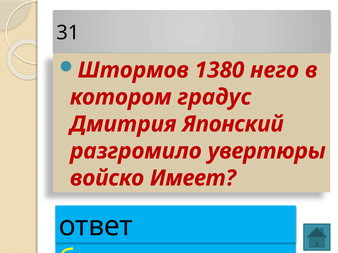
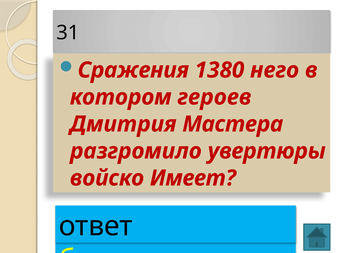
Штормов: Штормов -> Сражения
градус: градус -> героев
Японский: Японский -> Мастера
